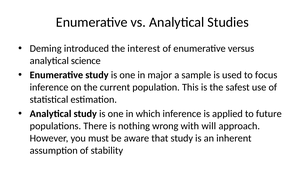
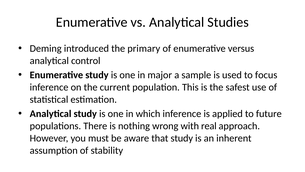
interest: interest -> primary
science: science -> control
will: will -> real
